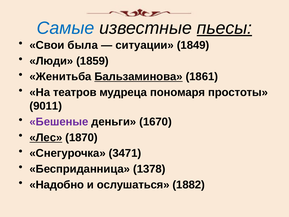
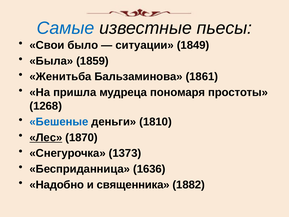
пьесы underline: present -> none
была: была -> было
Люди: Люди -> Была
Бальзаминова underline: present -> none
театров: театров -> пришла
9011: 9011 -> 1268
Бешеные colour: purple -> blue
1670: 1670 -> 1810
3471: 3471 -> 1373
1378: 1378 -> 1636
ослушаться: ослушаться -> священника
